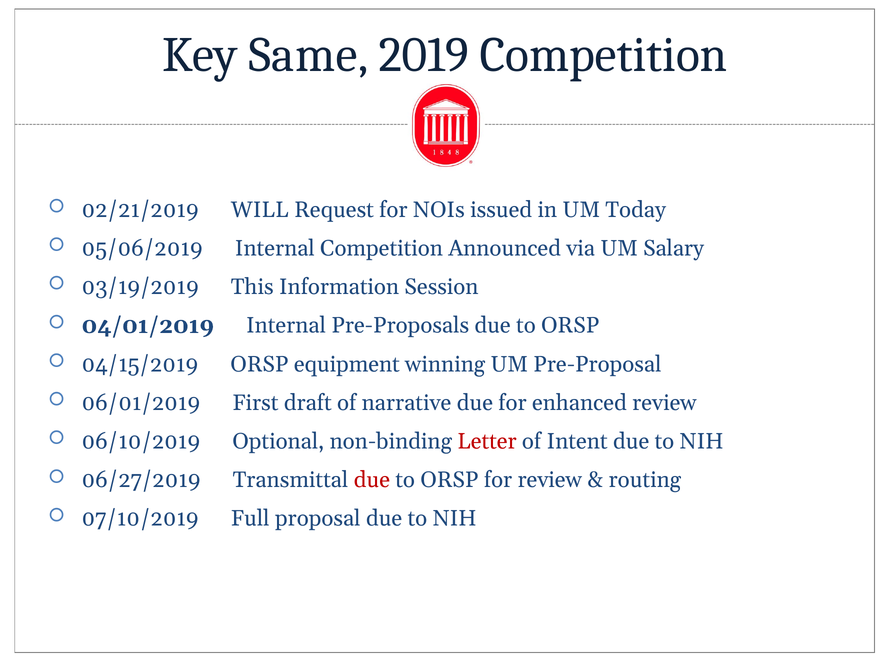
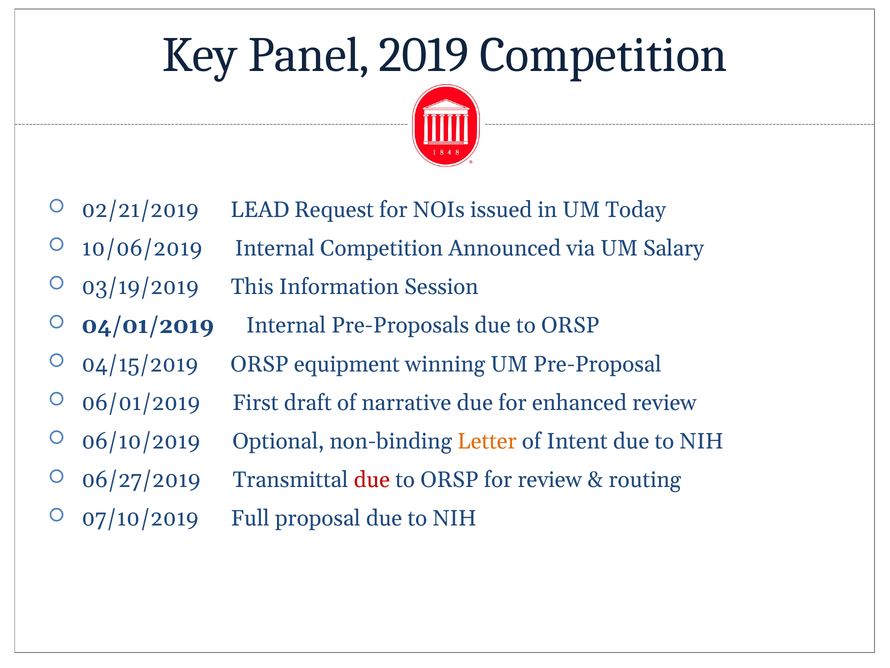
Same: Same -> Panel
WILL: WILL -> LEAD
05/06/2019: 05/06/2019 -> 10/06/2019
Letter colour: red -> orange
